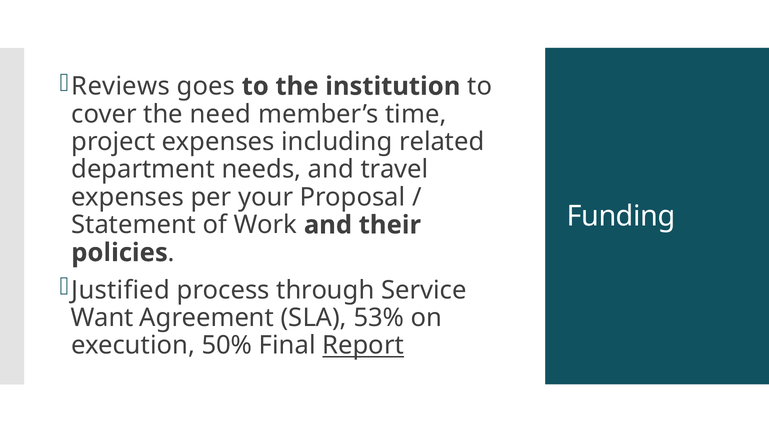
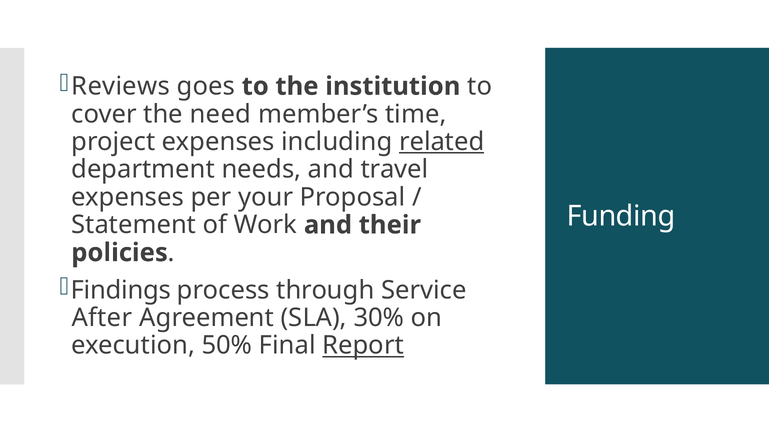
related underline: none -> present
Justified: Justified -> Findings
Want: Want -> After
53%: 53% -> 30%
